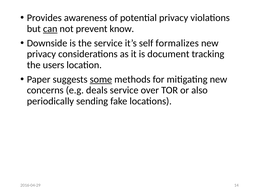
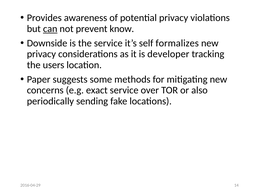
document: document -> developer
some underline: present -> none
deals: deals -> exact
